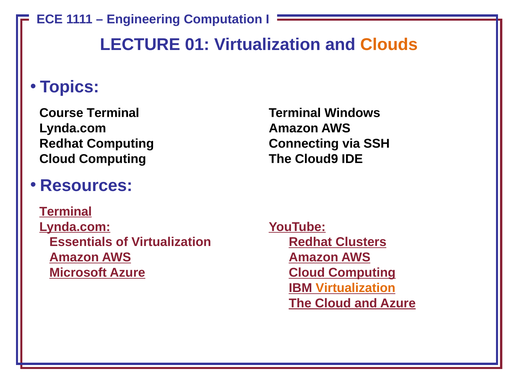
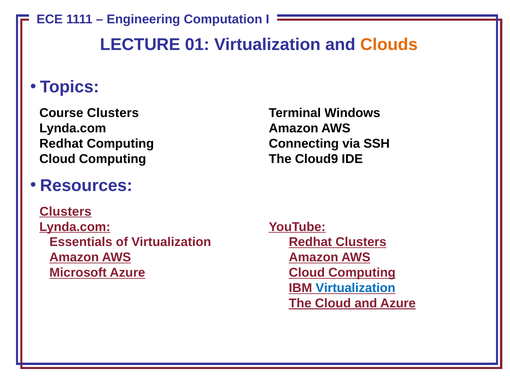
Course Terminal: Terminal -> Clusters
Terminal at (66, 212): Terminal -> Clusters
Virtualization at (356, 288) colour: orange -> blue
